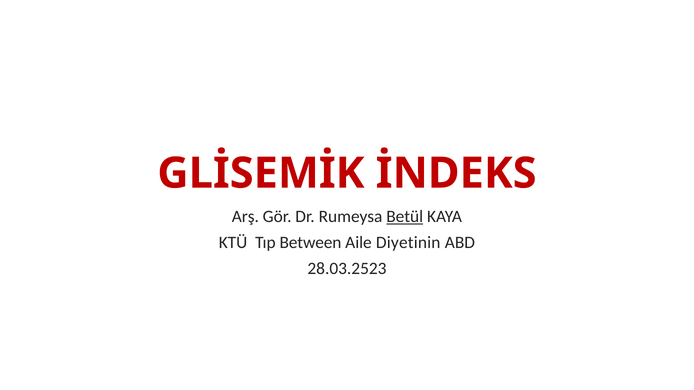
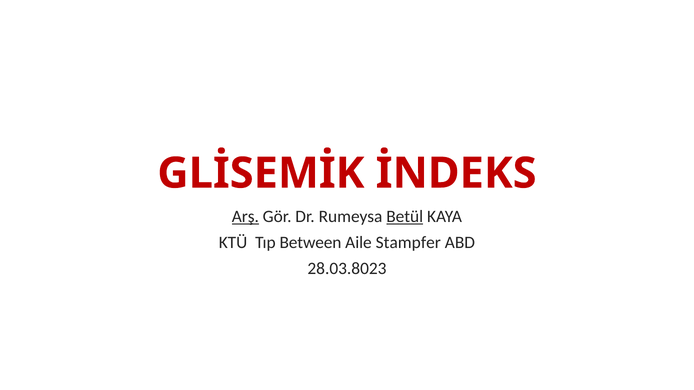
Arş underline: none -> present
Diyetinin: Diyetinin -> Stampfer
28.03.2523: 28.03.2523 -> 28.03.8023
